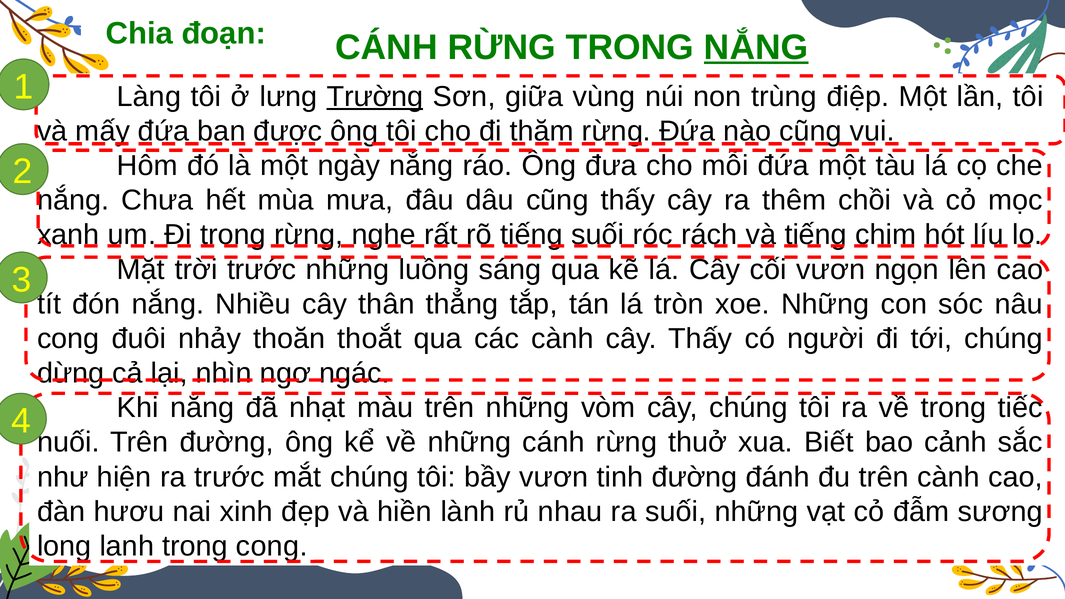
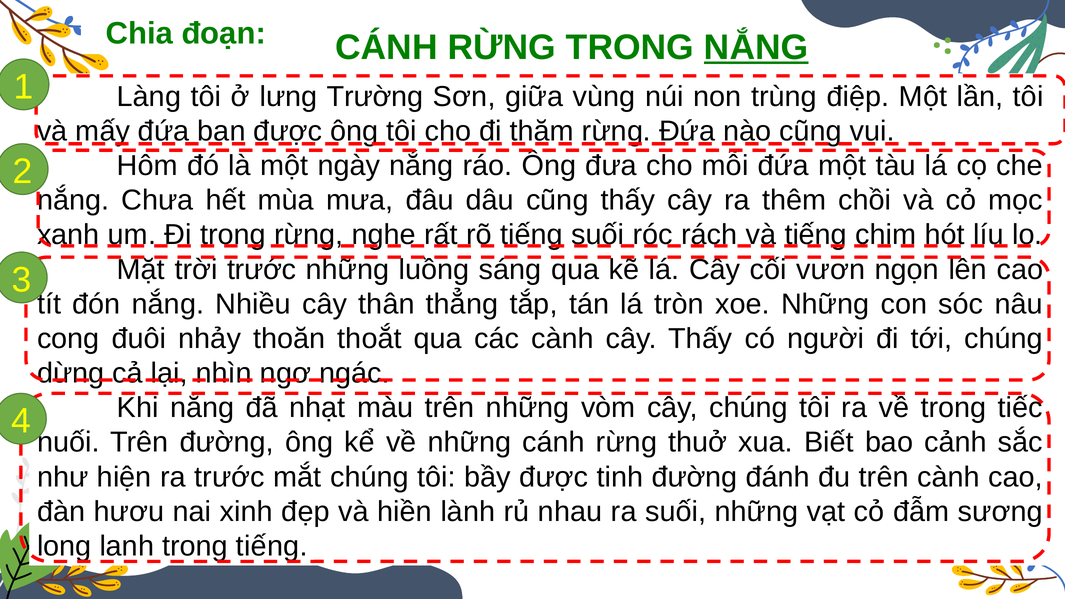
Trường underline: present -> none
bầy vươn: vươn -> được
trong cong: cong -> tiếng
